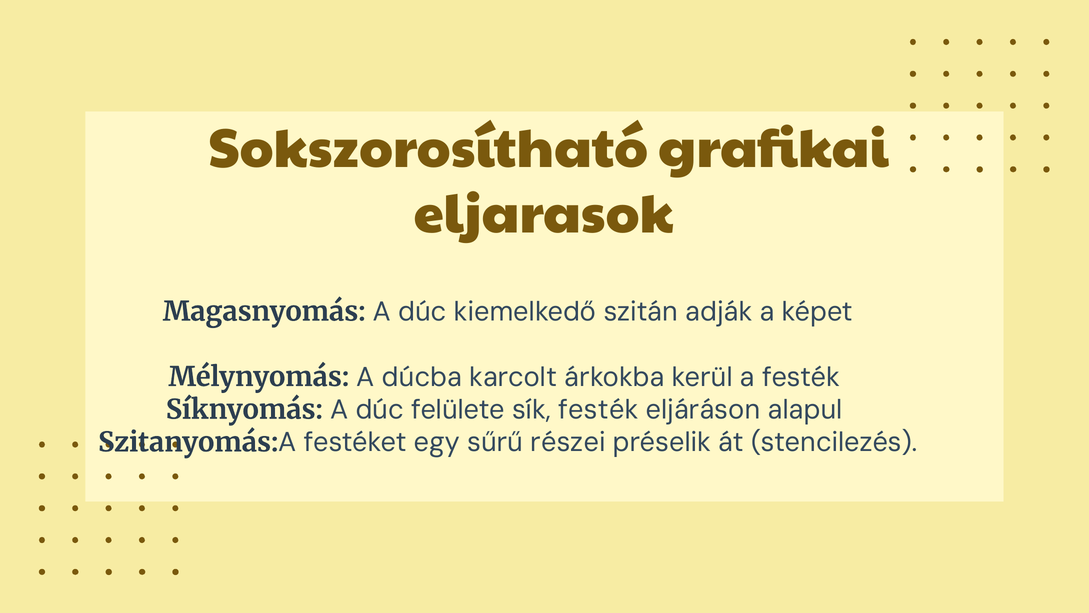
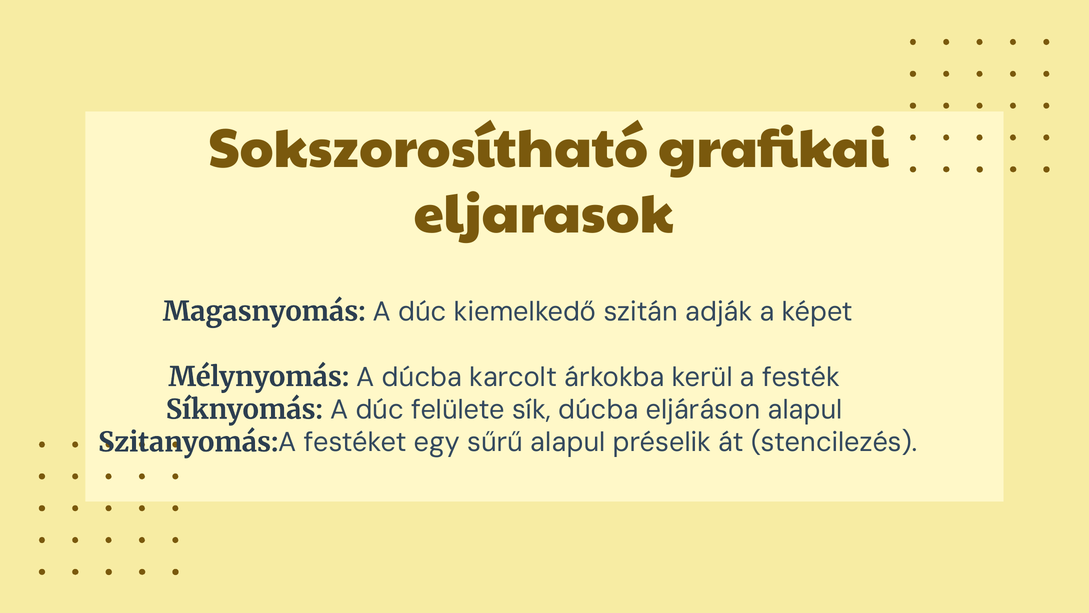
sík festék: festék -> dúcba
sűrű részei: részei -> alapul
